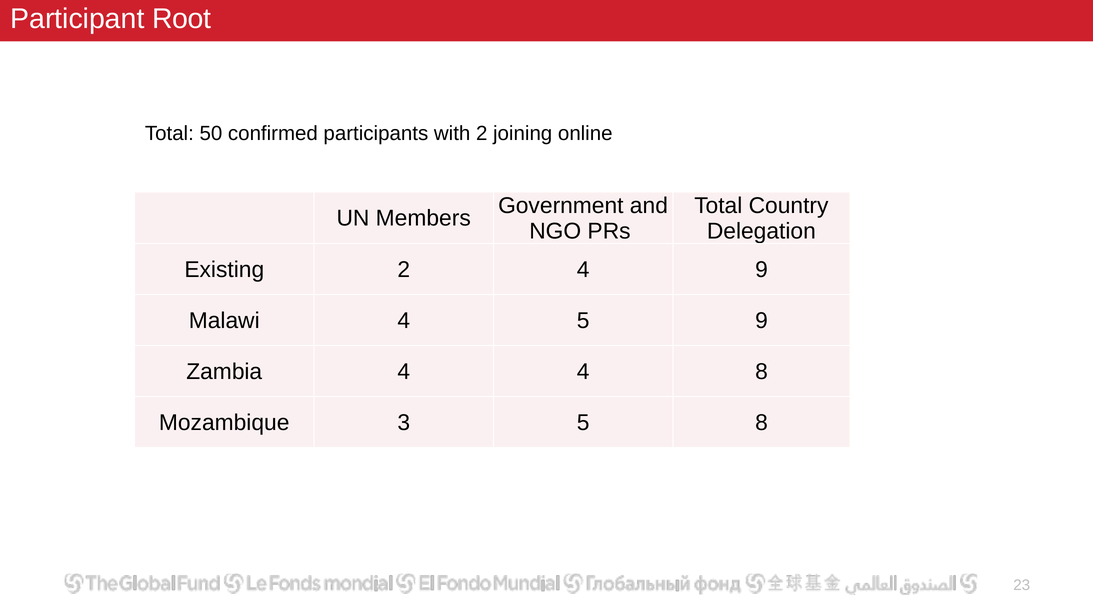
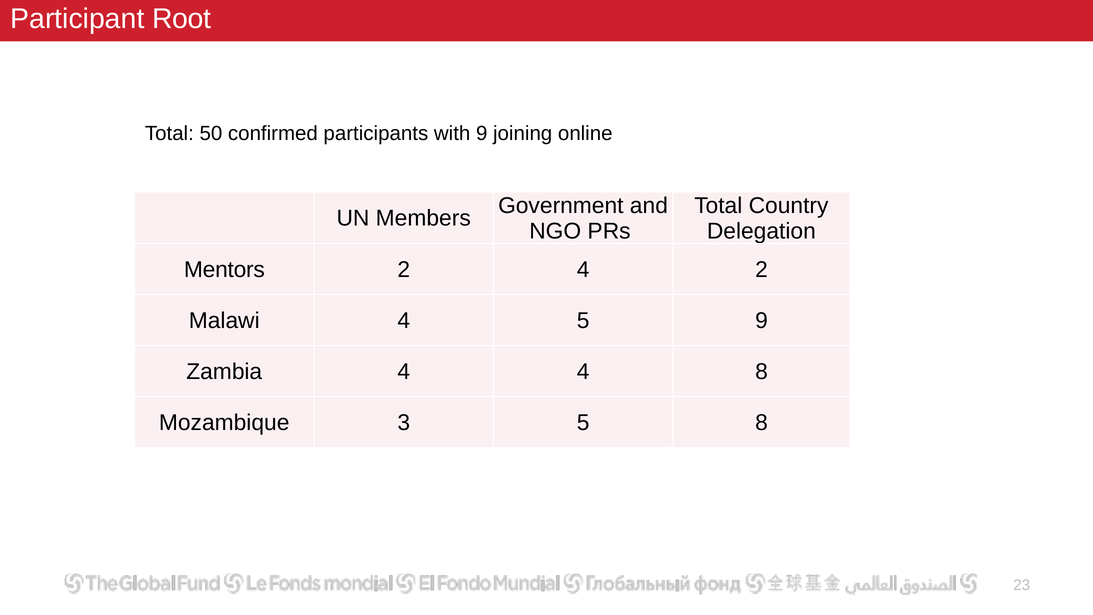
with 2: 2 -> 9
Existing: Existing -> Mentors
4 9: 9 -> 2
